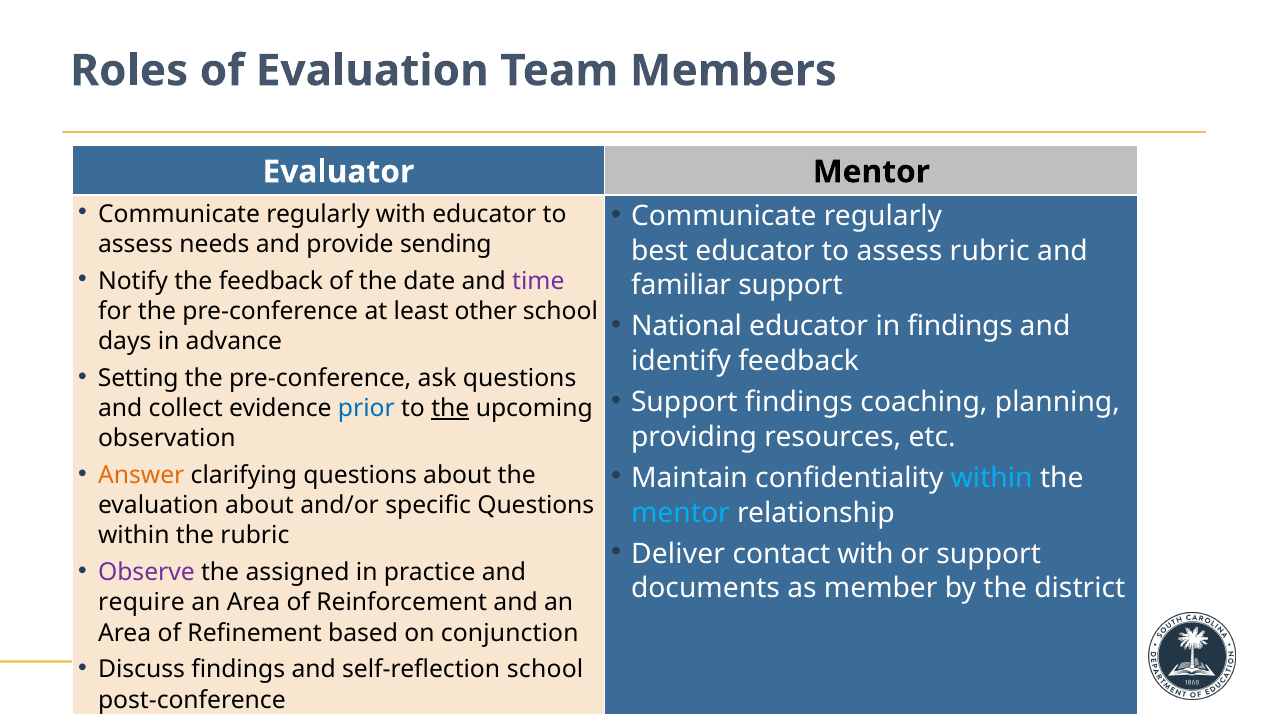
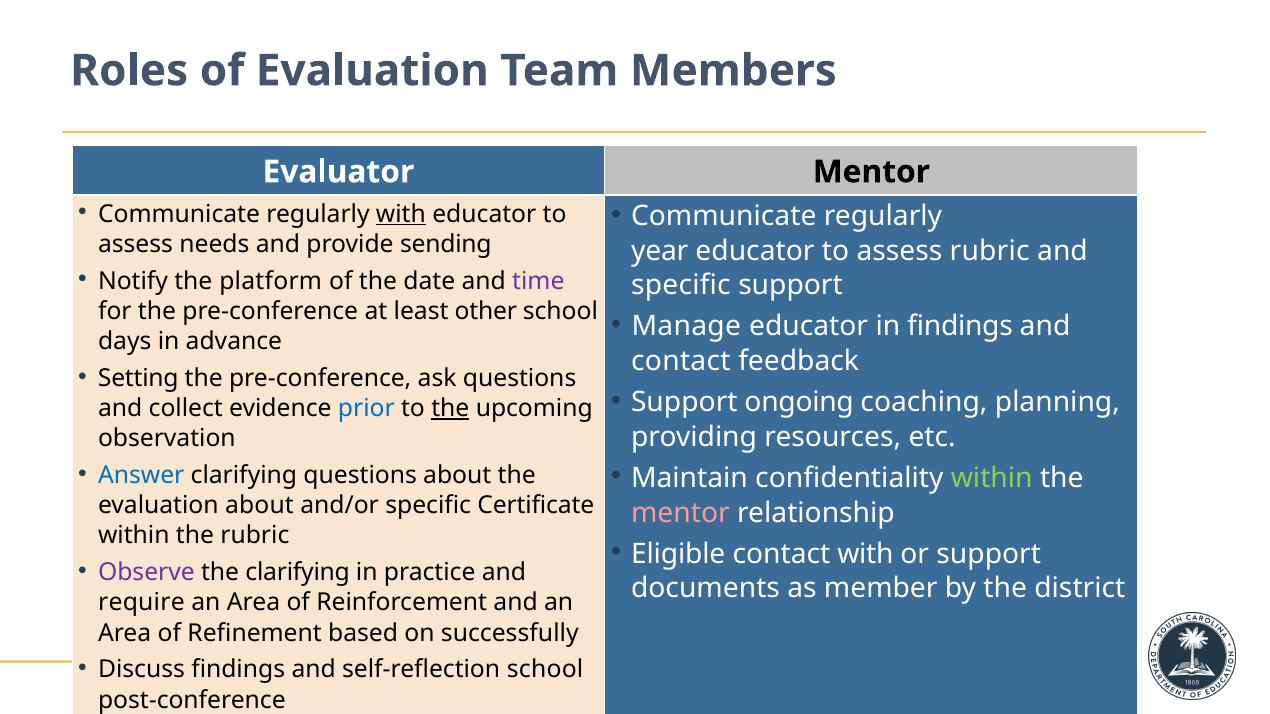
with at (401, 214) underline: none -> present
best: best -> year
the feedback: feedback -> platform
familiar at (681, 286): familiar -> specific
National: National -> Manage
identify at (681, 361): identify -> contact
Support findings: findings -> ongoing
Answer colour: orange -> blue
within at (992, 478) colour: light blue -> light green
specific Questions: Questions -> Certificate
mentor at (680, 513) colour: light blue -> pink
Deliver: Deliver -> Eligible
the assigned: assigned -> clarifying
conjunction: conjunction -> successfully
